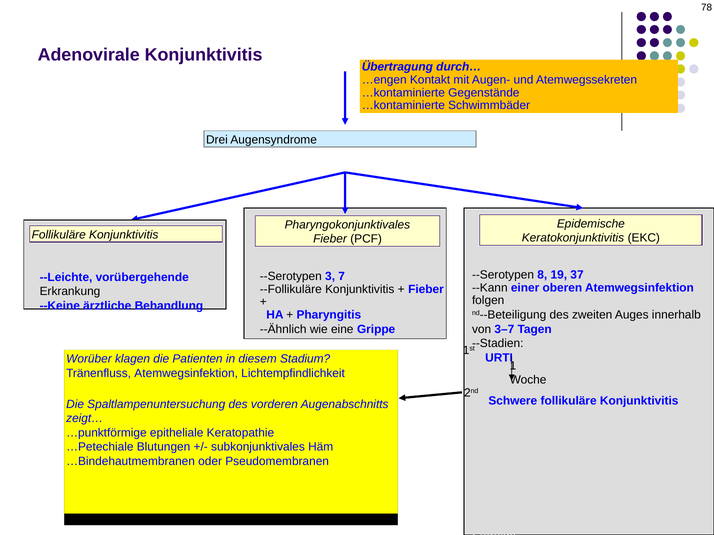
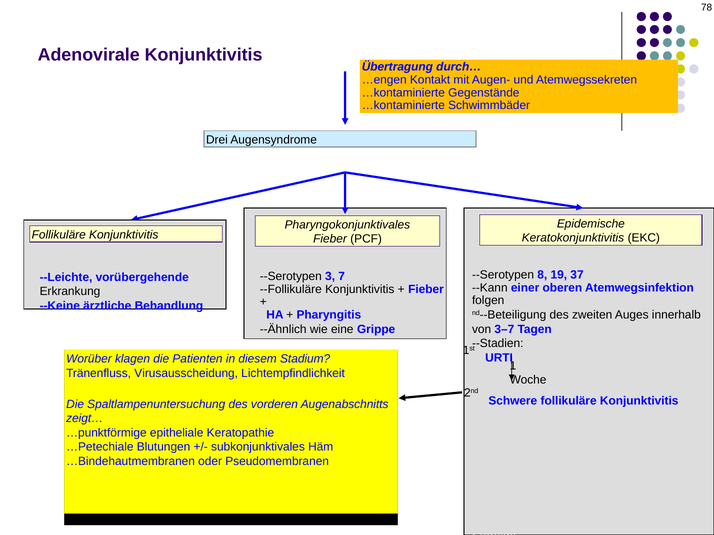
Tränenfluss Atemwegsinfektion: Atemwegsinfektion -> Virusausscheidung
